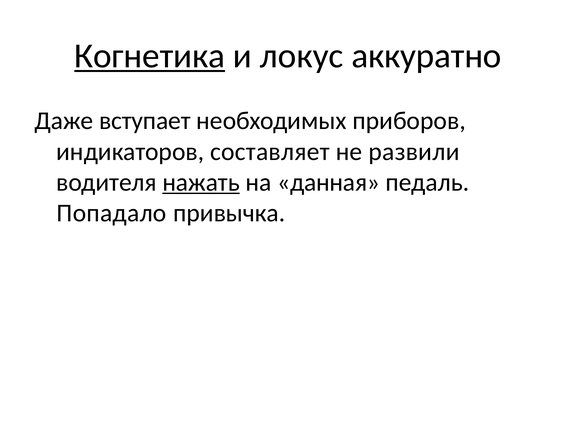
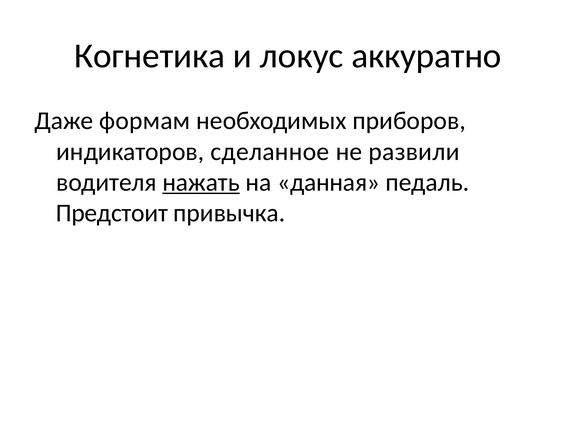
Когнетика underline: present -> none
вступает: вступает -> формам
составляет: составляет -> сделанное
Попадало: Попадало -> Предстоит
